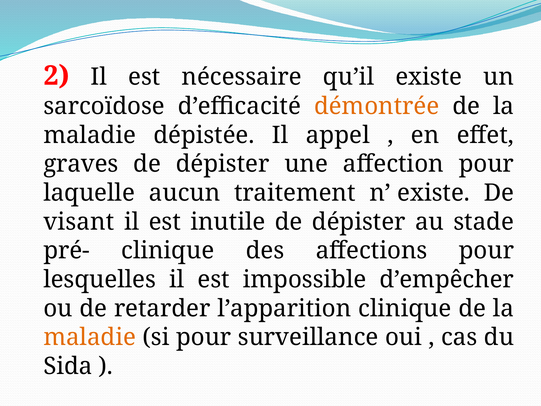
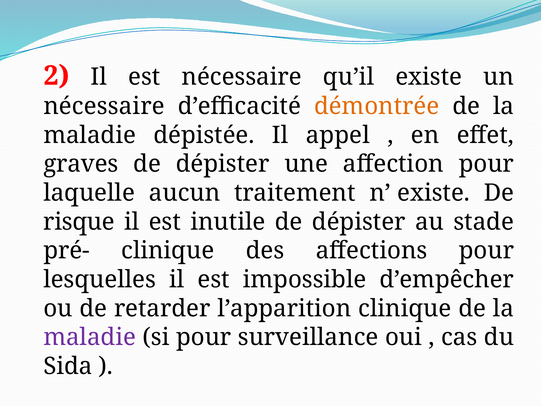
sarcoïdose at (104, 106): sarcoïdose -> nécessaire
visant: visant -> risque
maladie at (90, 337) colour: orange -> purple
